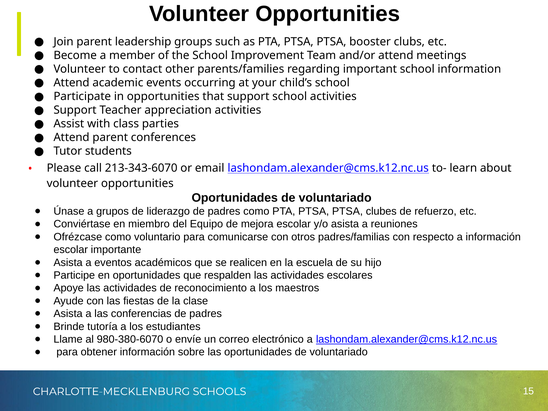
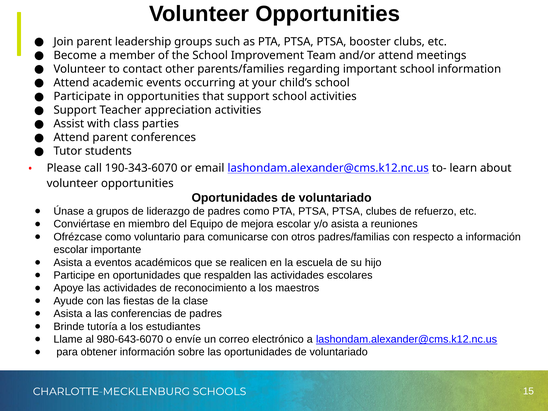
213-343-6070: 213-343-6070 -> 190-343-6070
980-380-6070: 980-380-6070 -> 980-643-6070
